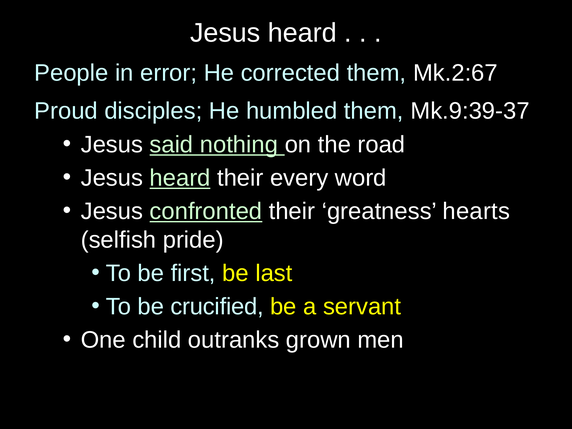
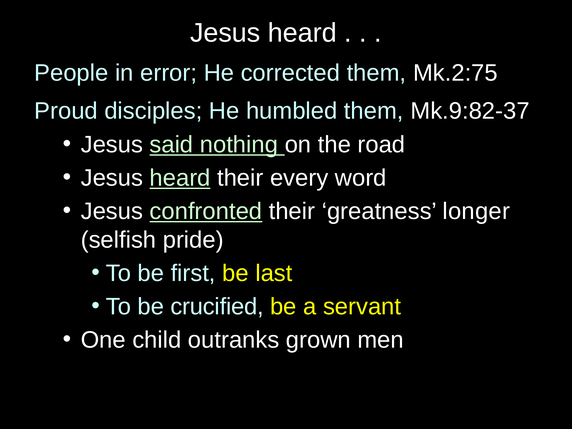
Mk.2:67: Mk.2:67 -> Mk.2:75
Mk.9:39-37: Mk.9:39-37 -> Mk.9:82-37
hearts: hearts -> longer
